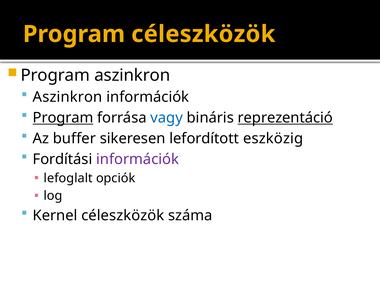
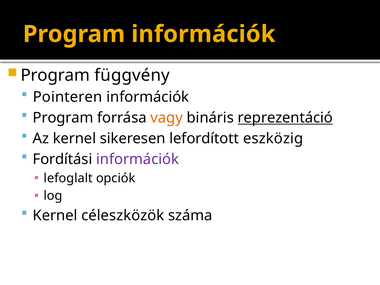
Program céleszközök: céleszközök -> információk
Program aszinkron: aszinkron -> függvény
Aszinkron at (68, 97): Aszinkron -> Pointeren
Program at (63, 118) underline: present -> none
vagy colour: blue -> orange
Az buffer: buffer -> kernel
